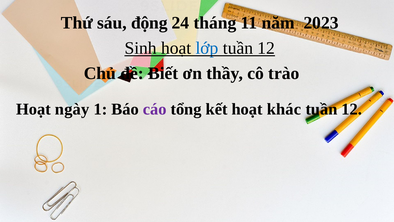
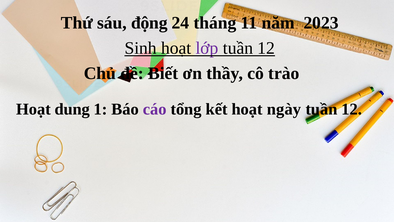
lớp colour: blue -> purple
ngày: ngày -> dung
khác: khác -> ngày
